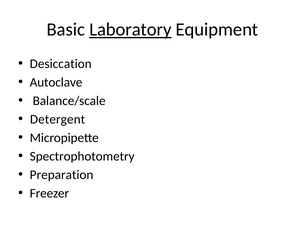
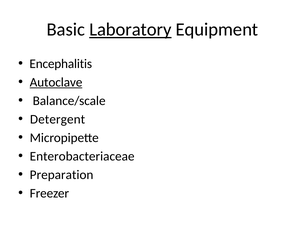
Desiccation: Desiccation -> Encephalitis
Autoclave underline: none -> present
Spectrophotometry: Spectrophotometry -> Enterobacteriaceae
